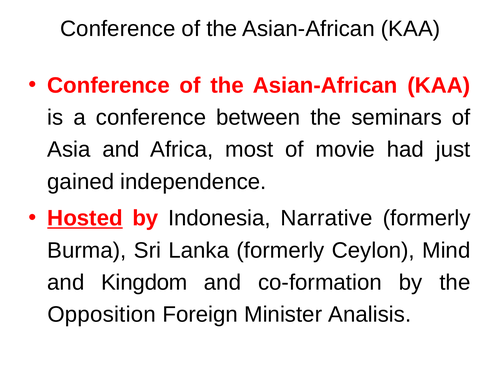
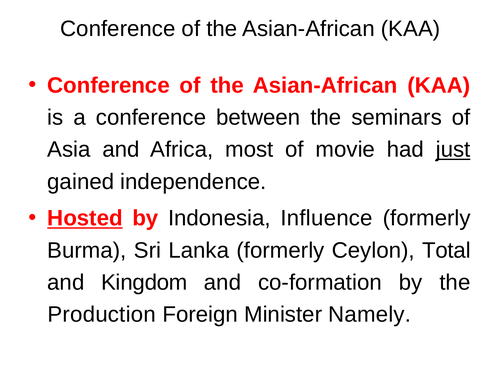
just underline: none -> present
Narrative: Narrative -> Influence
Mind: Mind -> Total
Opposition: Opposition -> Production
Analisis: Analisis -> Namely
